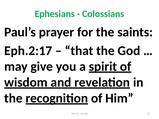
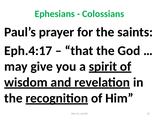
Eph.2:17: Eph.2:17 -> Eph.4:17
